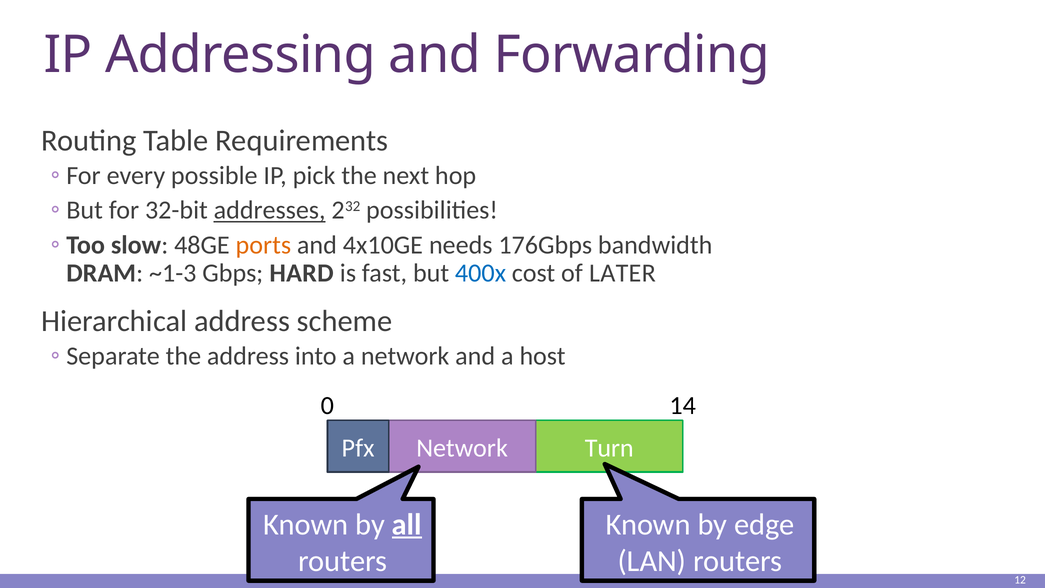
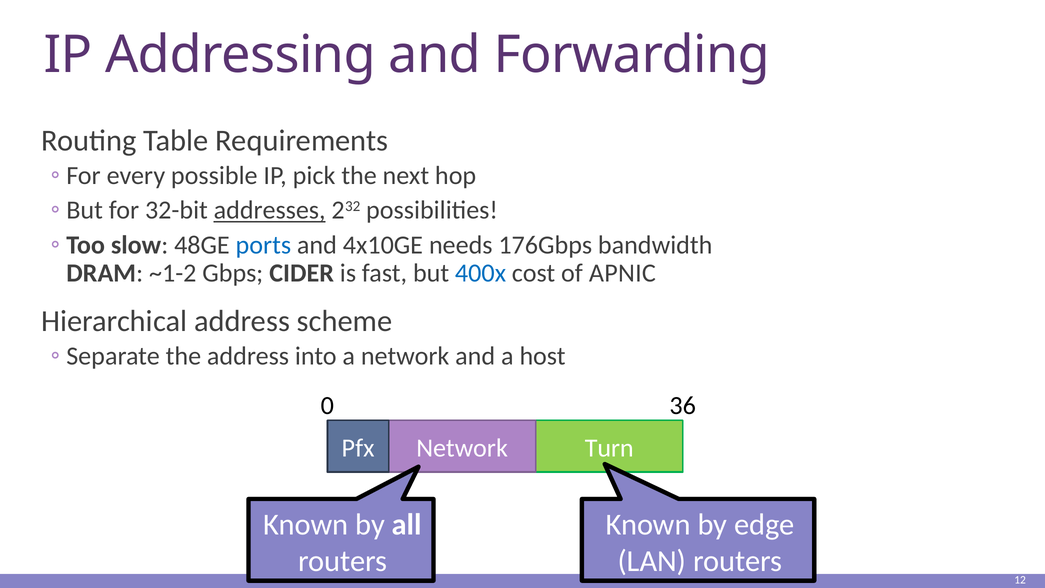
ports colour: orange -> blue
~1-3: ~1-3 -> ~1-2
HARD: HARD -> CIDER
LATER: LATER -> APNIC
14: 14 -> 36
all underline: present -> none
